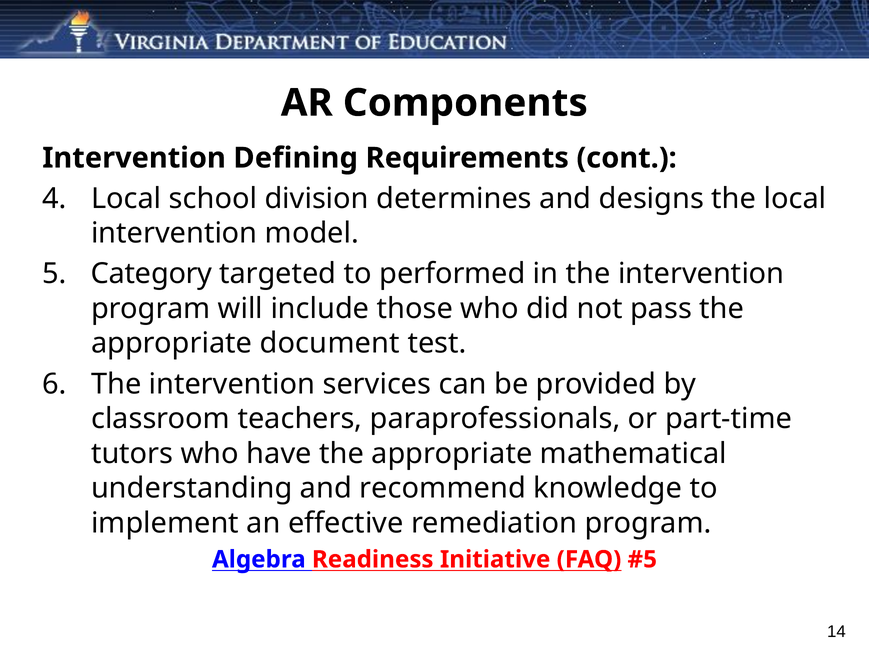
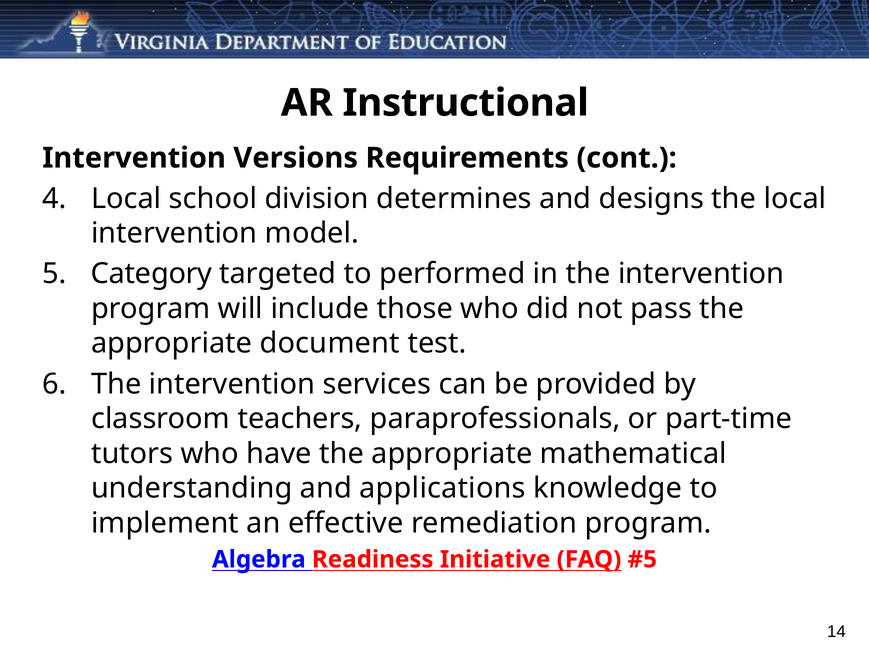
Components: Components -> Instructional
Defining: Defining -> Versions
recommend: recommend -> applications
